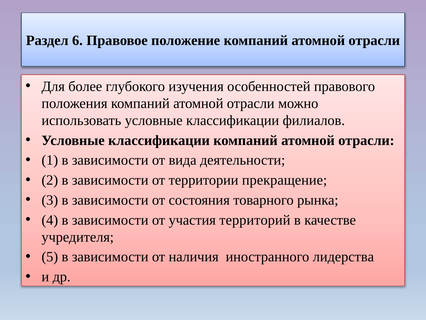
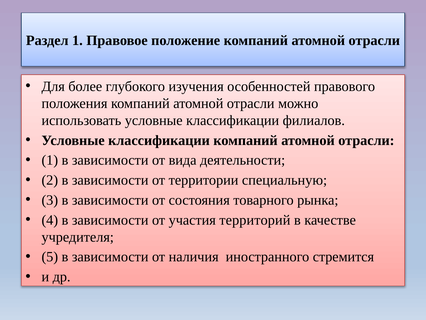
Раздел 6: 6 -> 1
прекращение: прекращение -> специальную
лидерства: лидерства -> стремится
